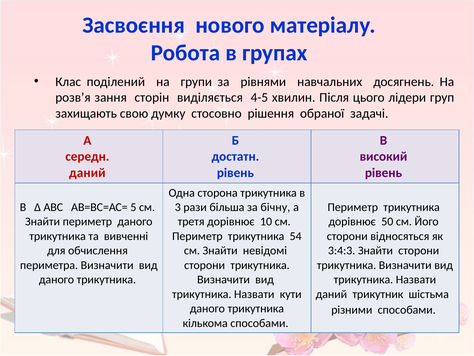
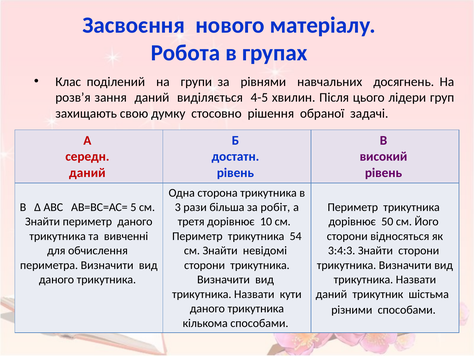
зання сторін: сторін -> даний
бічну: бічну -> робіт
